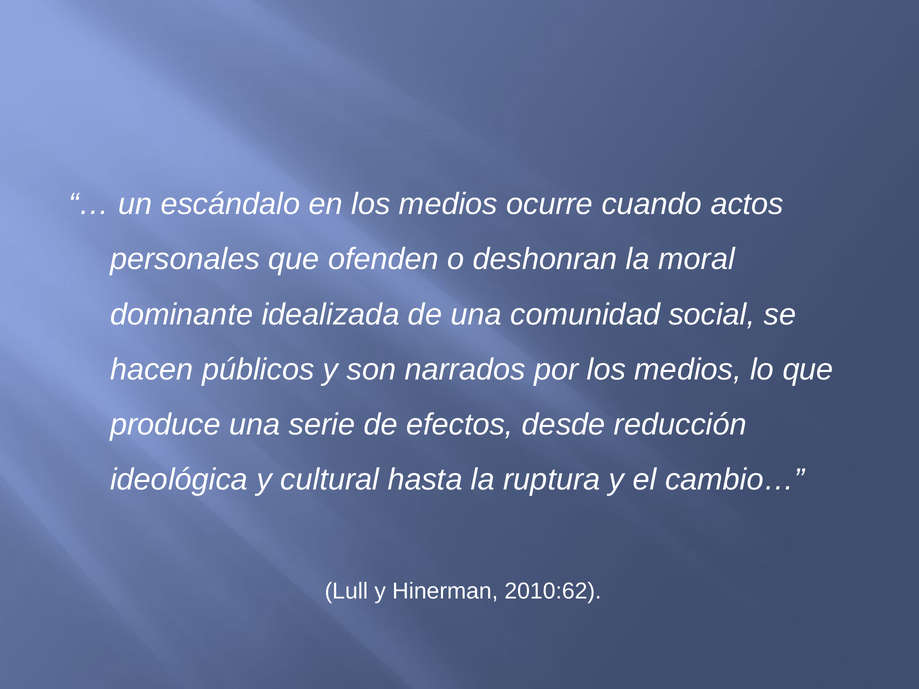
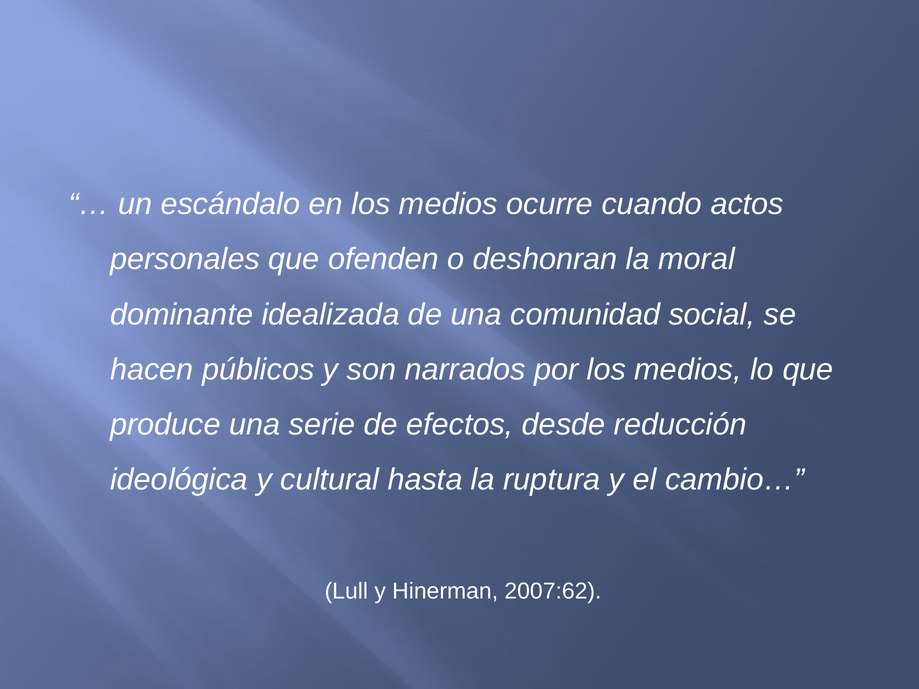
2010:62: 2010:62 -> 2007:62
